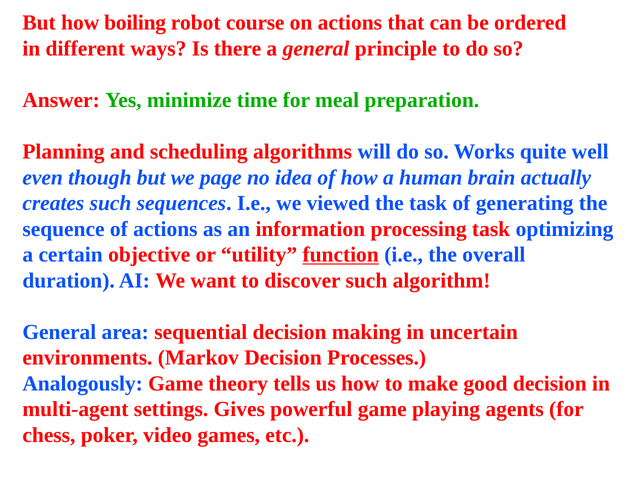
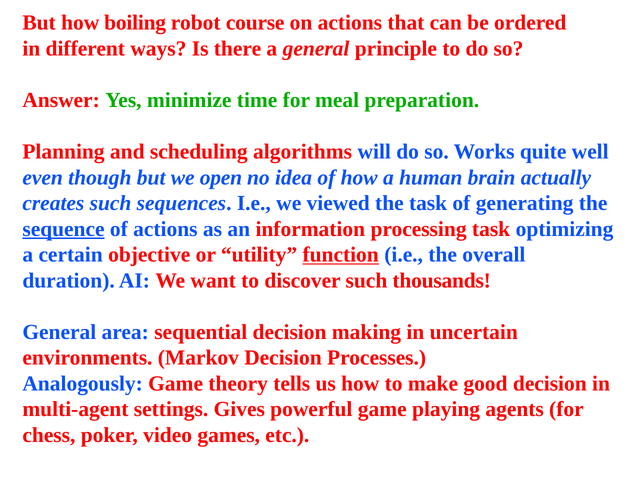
page: page -> open
sequence underline: none -> present
algorithm: algorithm -> thousands
